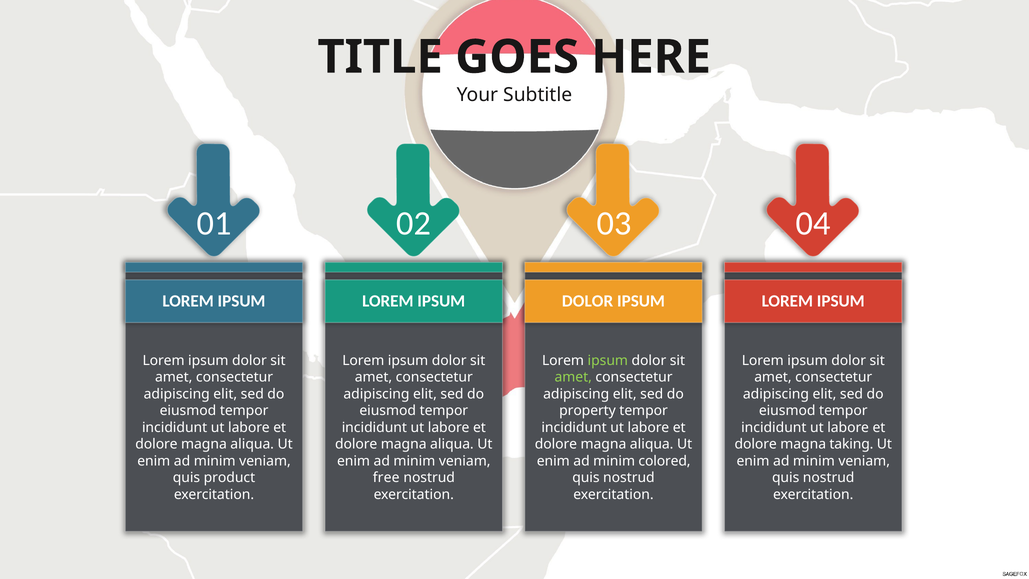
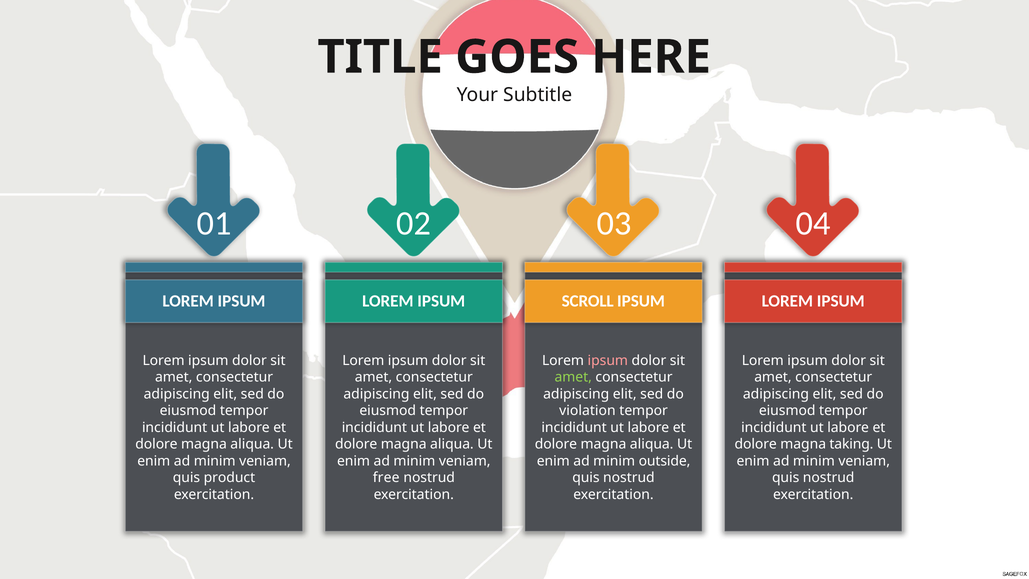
DOLOR at (588, 301): DOLOR -> SCROLL
ipsum at (608, 360) colour: light green -> pink
property: property -> violation
colored: colored -> outside
